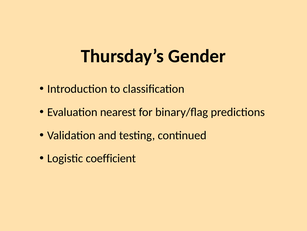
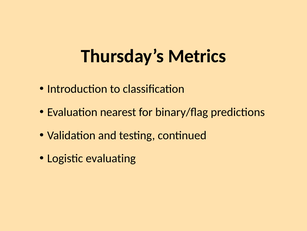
Gender: Gender -> Metrics
coefficient: coefficient -> evaluating
